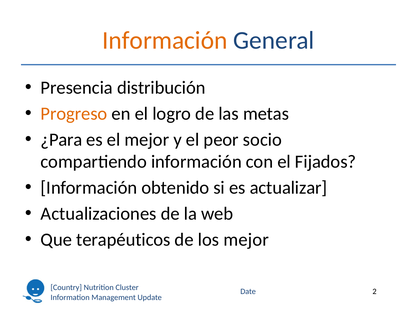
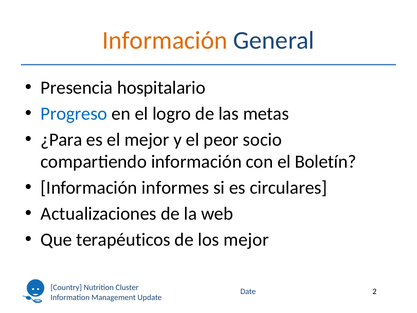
distribución: distribución -> hospitalario
Progreso colour: orange -> blue
Fijados: Fijados -> Boletín
obtenido: obtenido -> informes
actualizar: actualizar -> circulares
